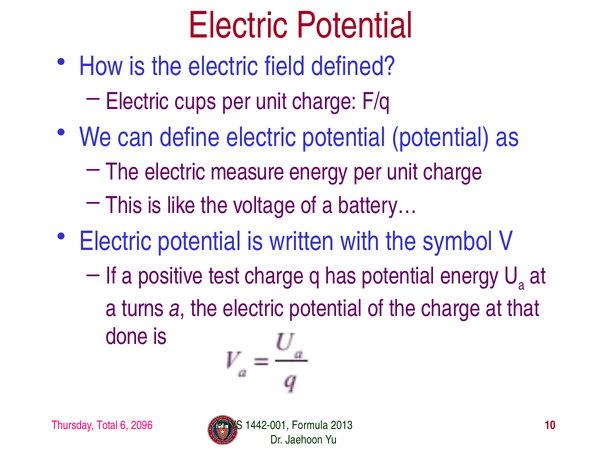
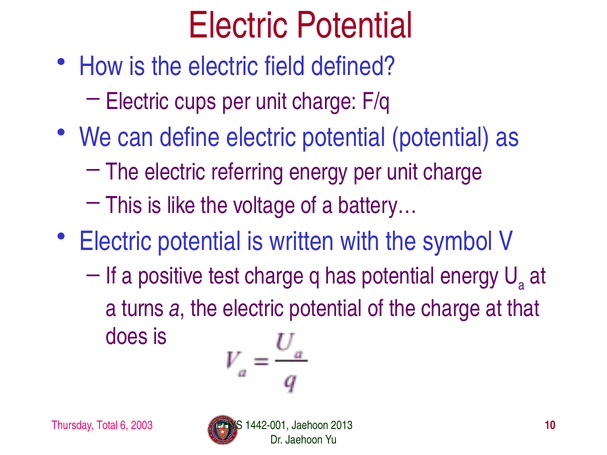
measure: measure -> referring
done: done -> does
2096: 2096 -> 2003
1442-001 Formula: Formula -> Jaehoon
